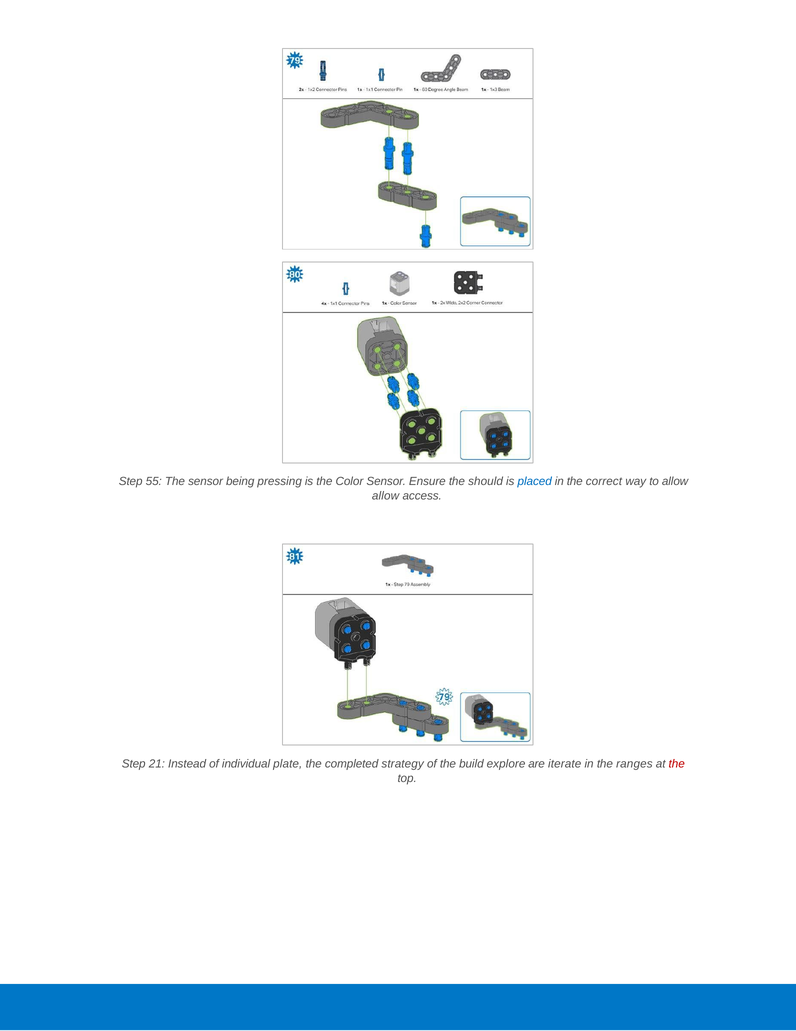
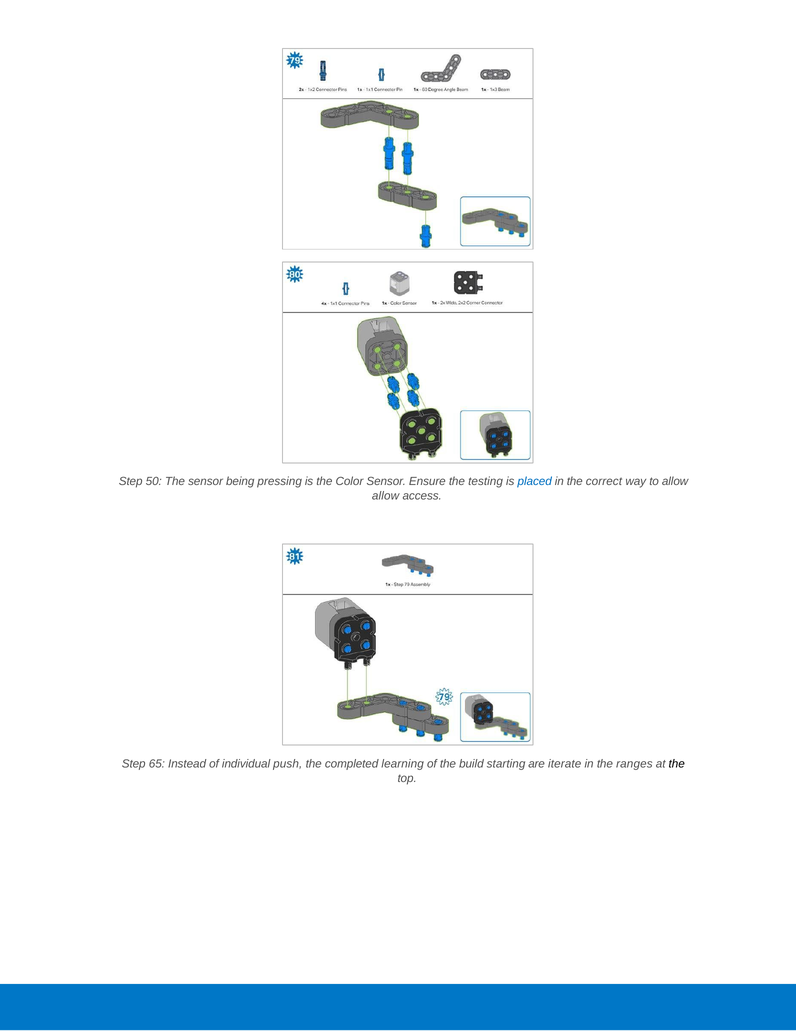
55: 55 -> 50
should: should -> testing
21: 21 -> 65
plate: plate -> push
strategy: strategy -> learning
explore: explore -> starting
the at (677, 763) colour: red -> black
